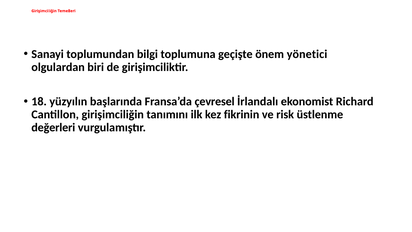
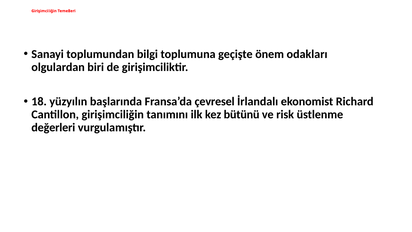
yönetici: yönetici -> odakları
fikrinin: fikrinin -> bütünü
